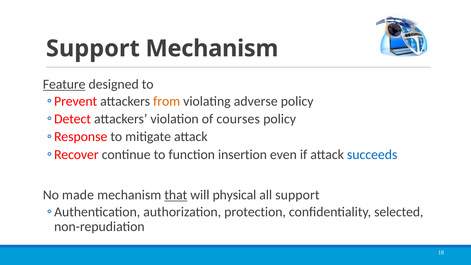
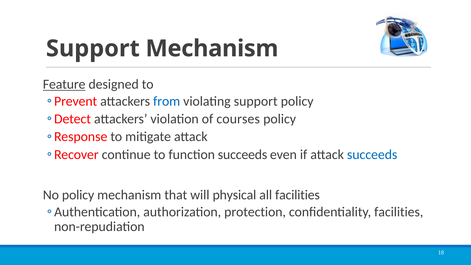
from colour: orange -> blue
violating adverse: adverse -> support
function insertion: insertion -> succeeds
No made: made -> policy
that underline: present -> none
all support: support -> facilities
confidentiality selected: selected -> facilities
